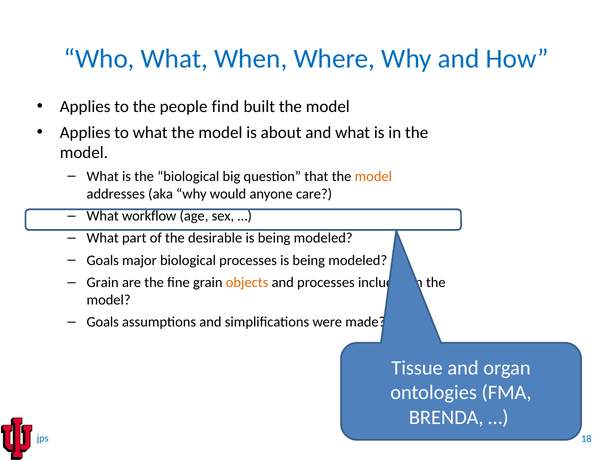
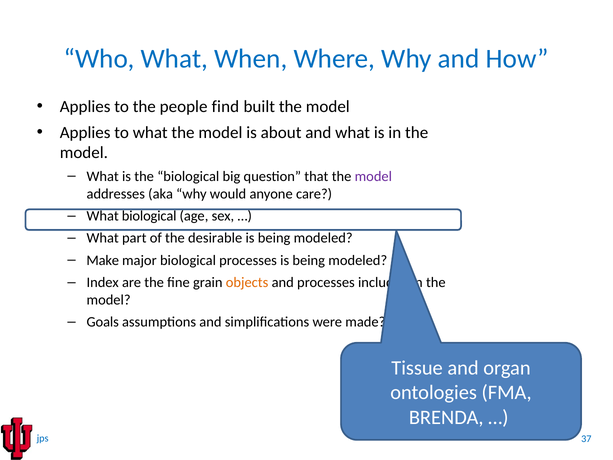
model at (373, 176) colour: orange -> purple
What workflow: workflow -> biological
Goals at (103, 260): Goals -> Make
Grain at (103, 282): Grain -> Index
18: 18 -> 37
